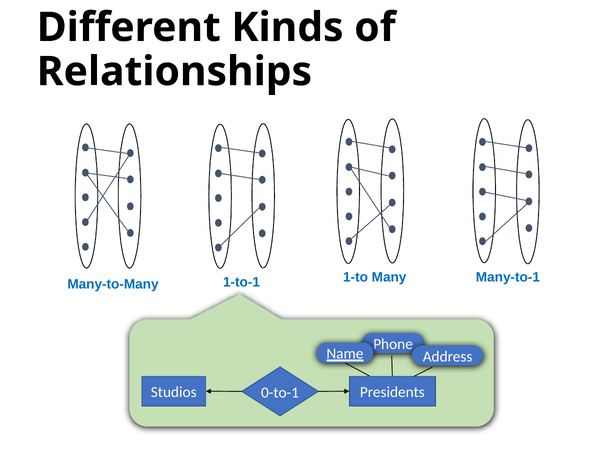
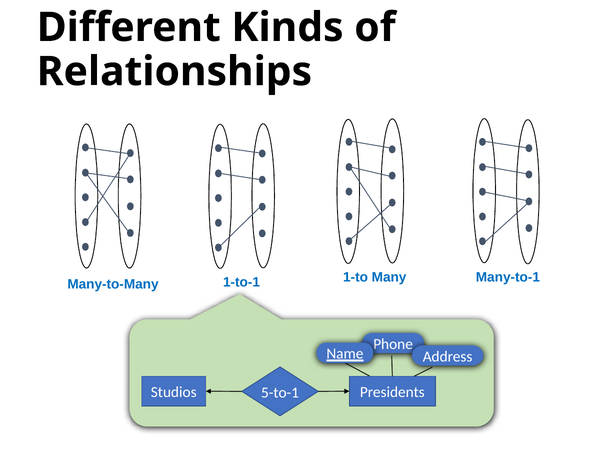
0-to-1: 0-to-1 -> 5-to-1
